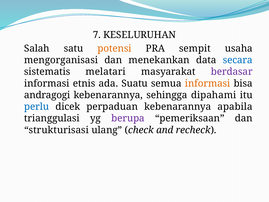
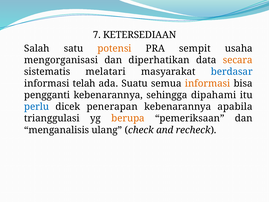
KESELURUHAN: KESELURUHAN -> KETERSEDIAAN
menekankan: menekankan -> diperhatikan
secara colour: blue -> orange
berdasar colour: purple -> blue
etnis: etnis -> telah
andragogi: andragogi -> pengganti
perpaduan: perpaduan -> penerapan
berupa colour: purple -> orange
strukturisasi: strukturisasi -> menganalisis
